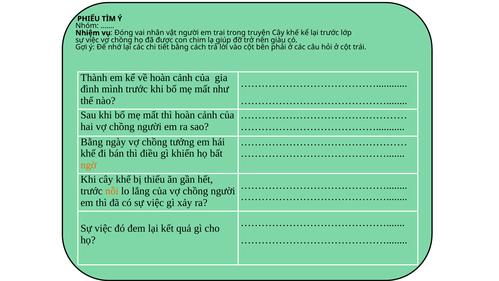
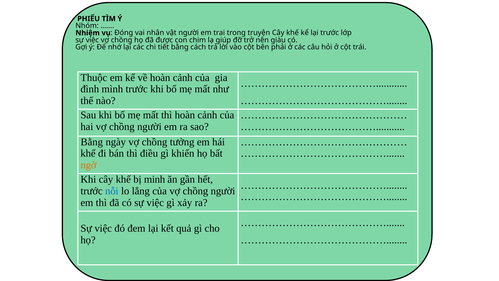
Thành: Thành -> Thuộc
thiếu: thiếu -> minh
nỗi colour: orange -> blue
